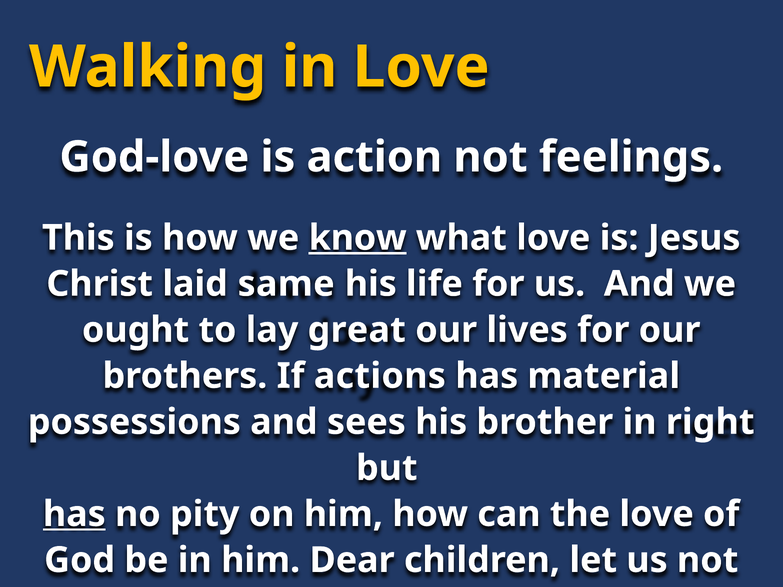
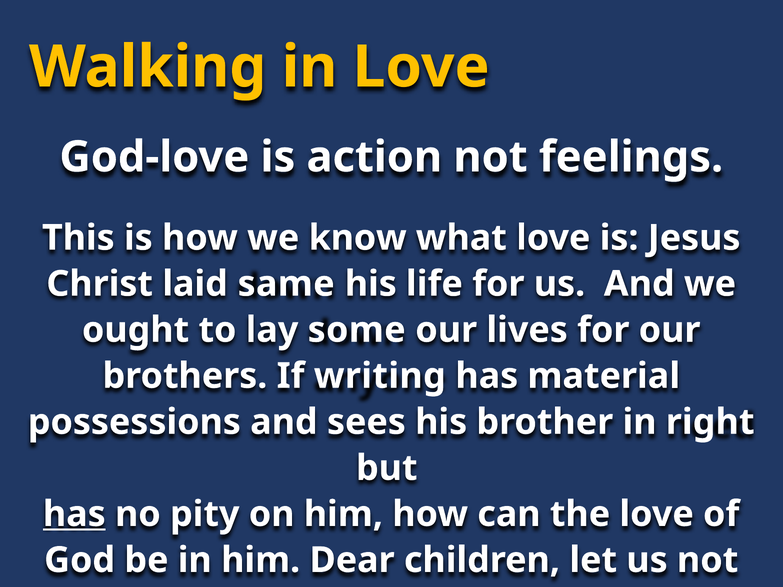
know underline: present -> none
great: great -> some
If actions: actions -> writing
